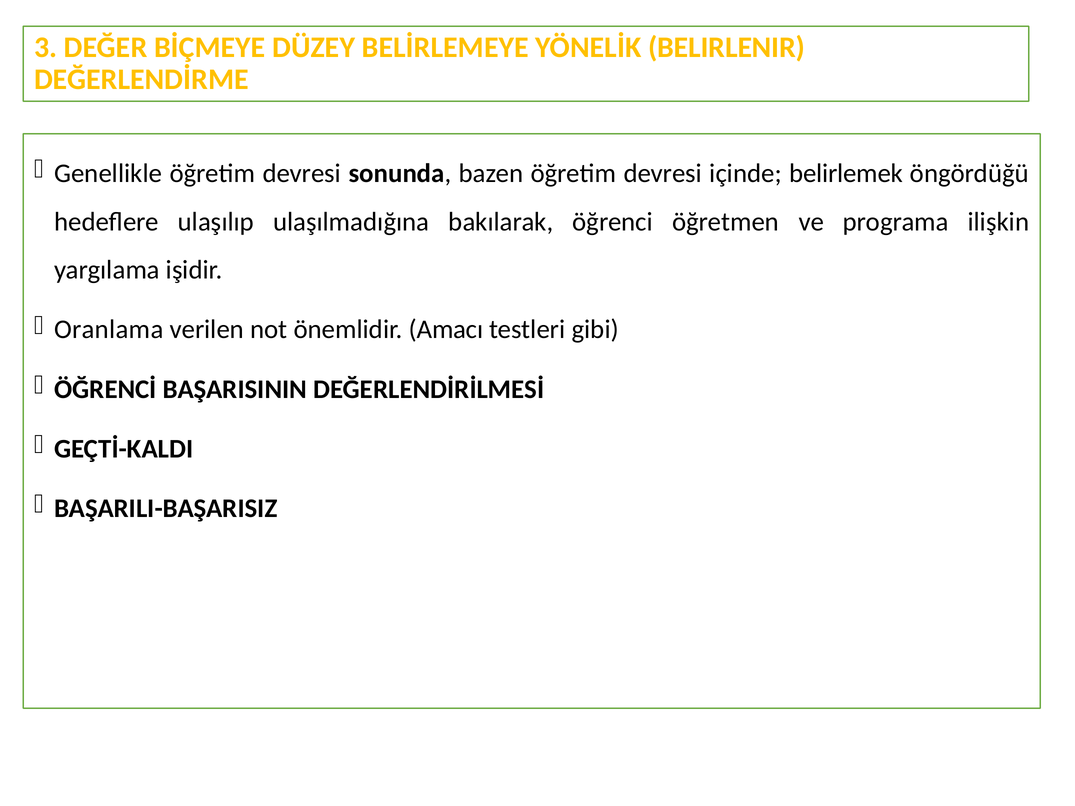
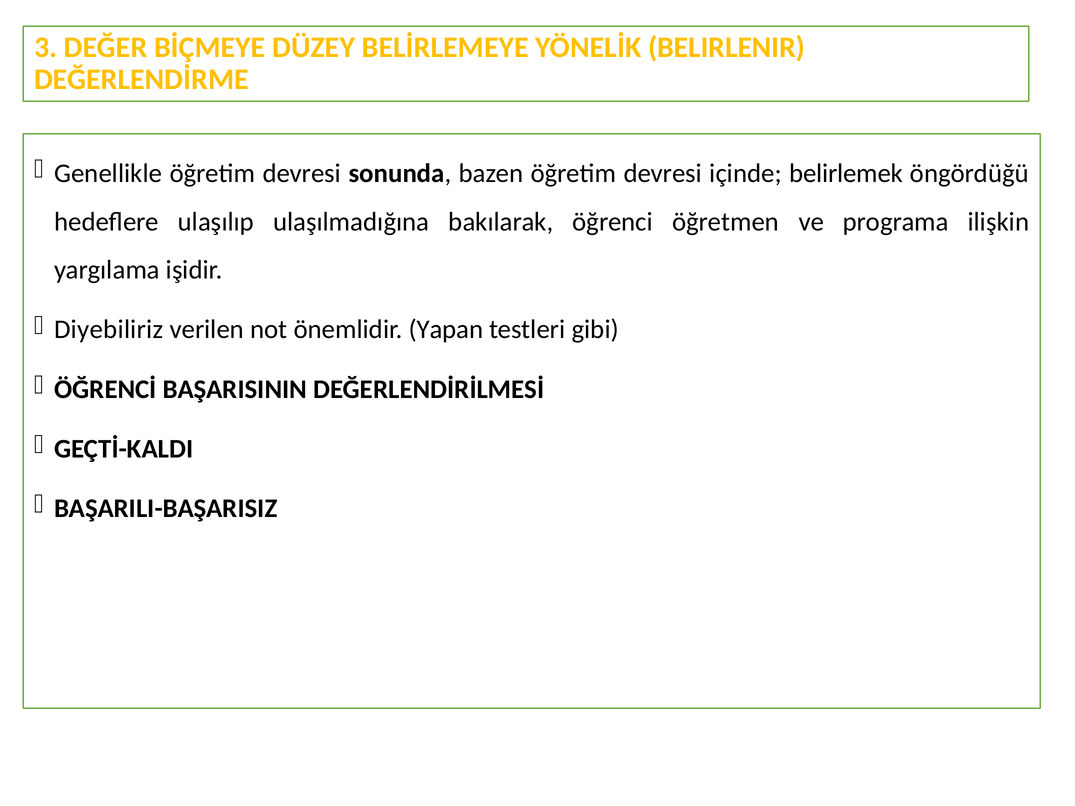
Oranlama: Oranlama -> Diyebiliriz
Amacı: Amacı -> Yapan
